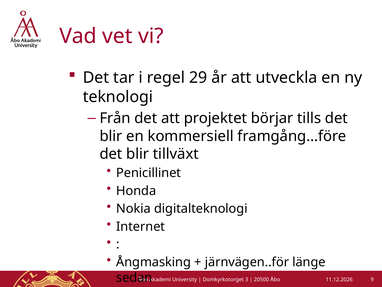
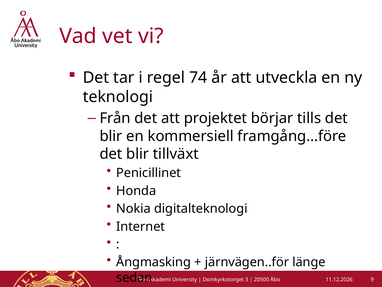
29: 29 -> 74
